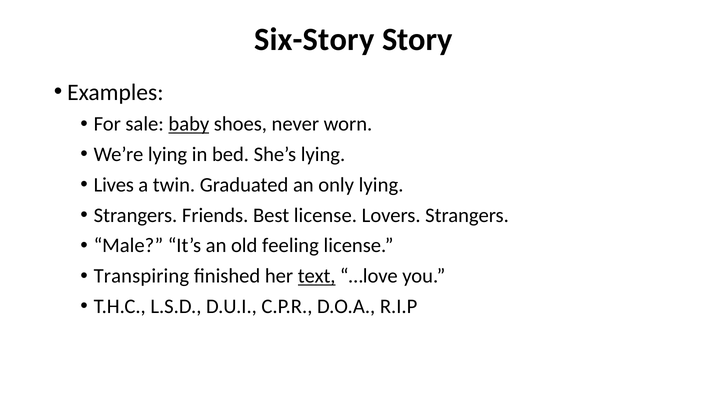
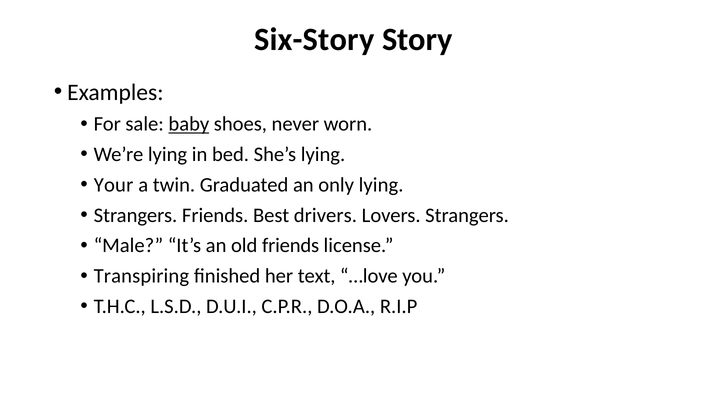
Lives: Lives -> Your
Best license: license -> drivers
old feeling: feeling -> friends
text underline: present -> none
